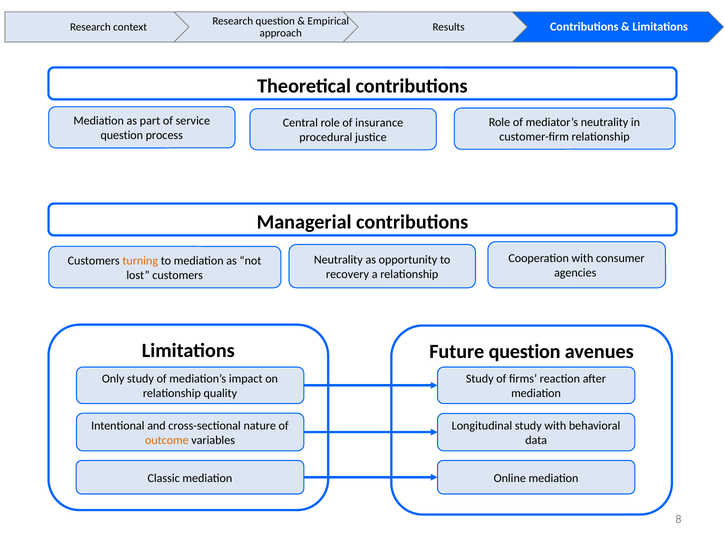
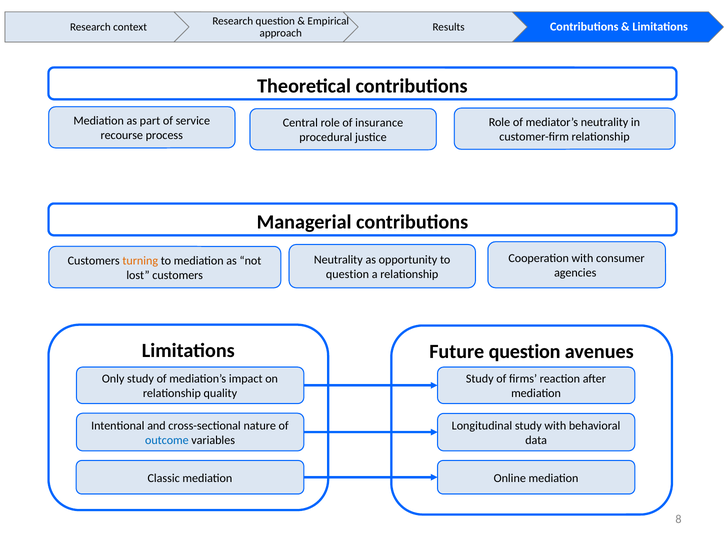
question at (122, 135): question -> recourse
recovery at (347, 274): recovery -> question
outcome colour: orange -> blue
